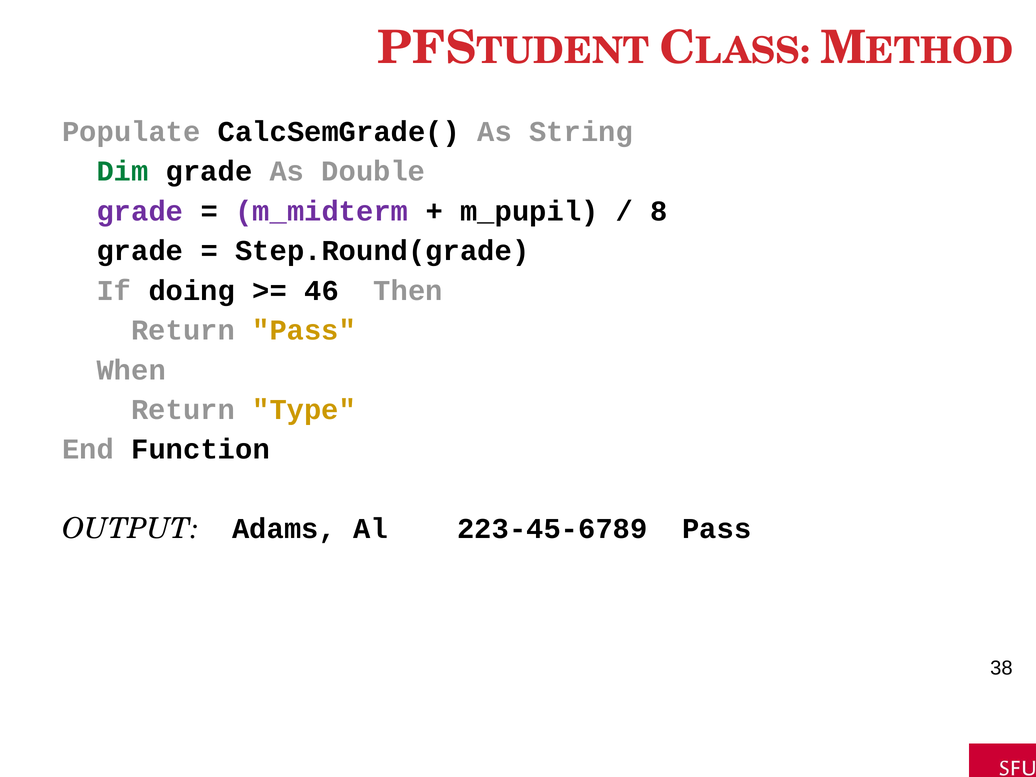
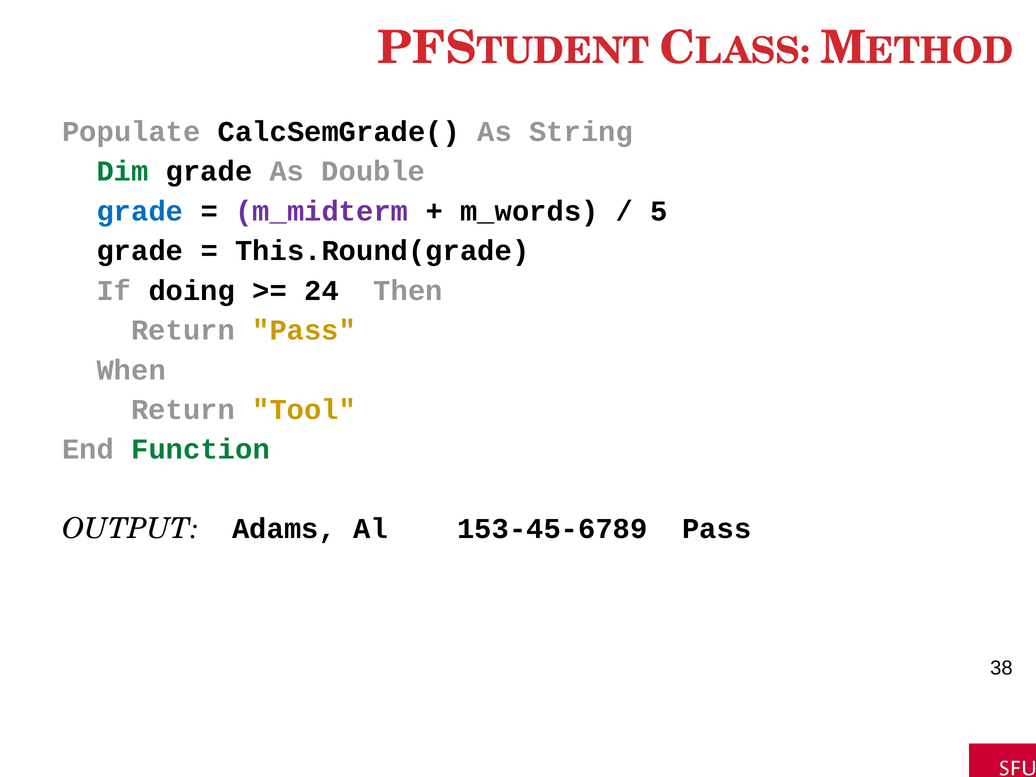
grade at (140, 211) colour: purple -> blue
m_pupil: m_pupil -> m_words
8: 8 -> 5
Step.Round(grade: Step.Round(grade -> This.Round(grade
46: 46 -> 24
Type: Type -> Tool
Function colour: black -> green
223-45-6789: 223-45-6789 -> 153-45-6789
